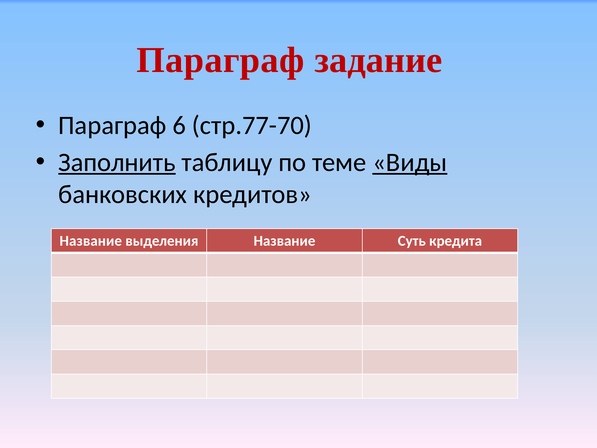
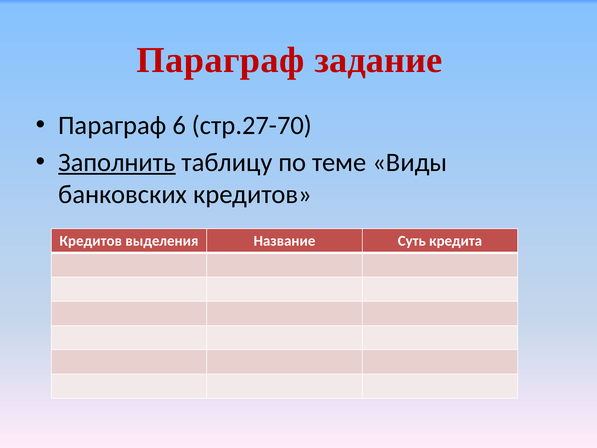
стр.77-70: стр.77-70 -> стр.27-70
Виды underline: present -> none
Название at (91, 241): Название -> Кредитов
